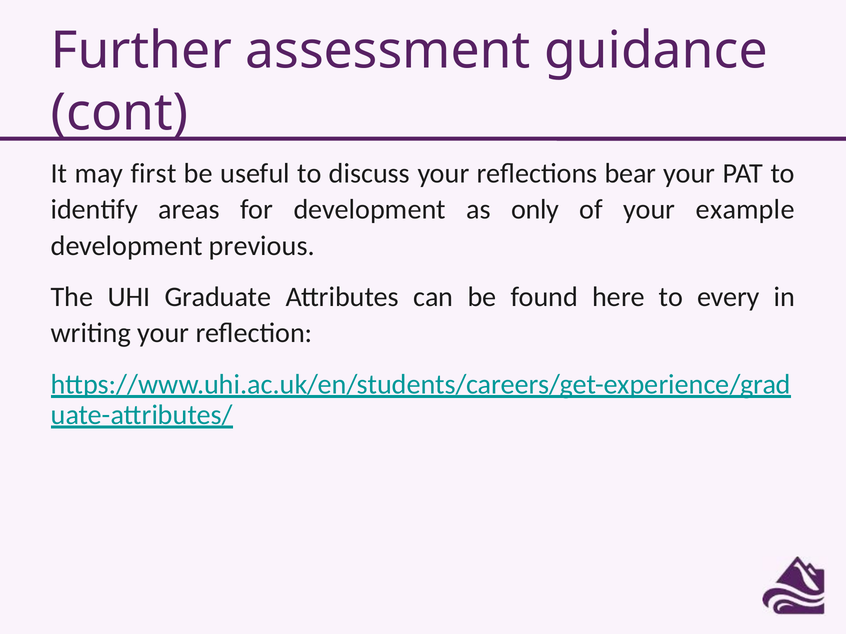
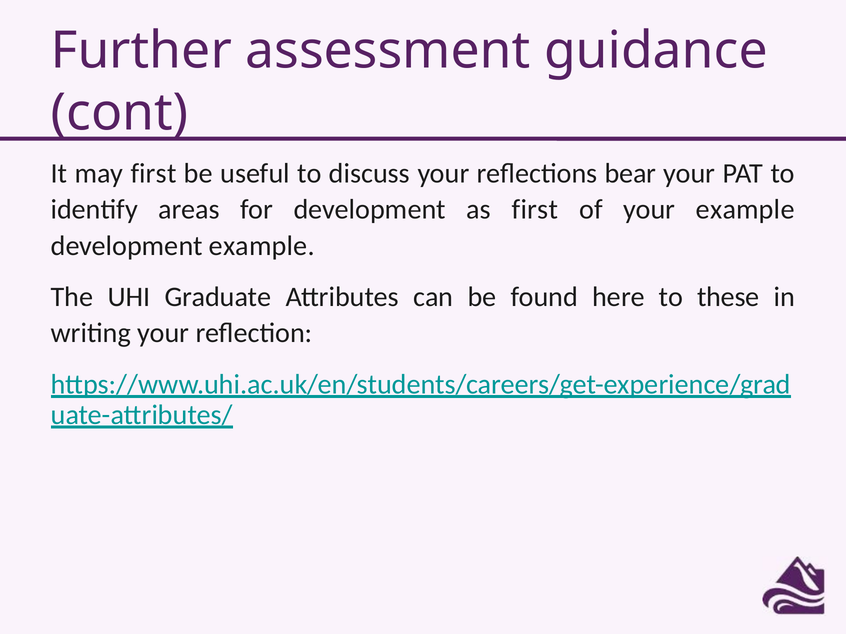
as only: only -> first
development previous: previous -> example
every: every -> these
